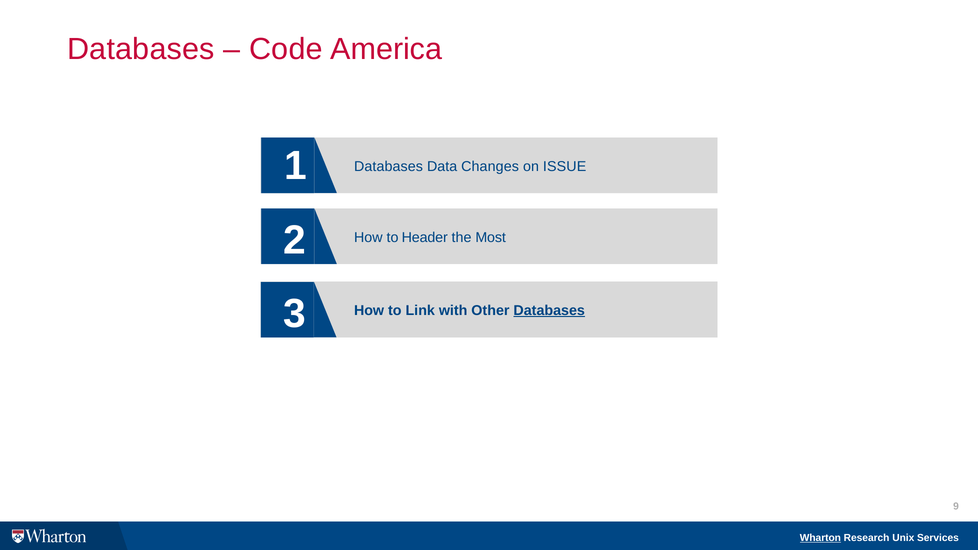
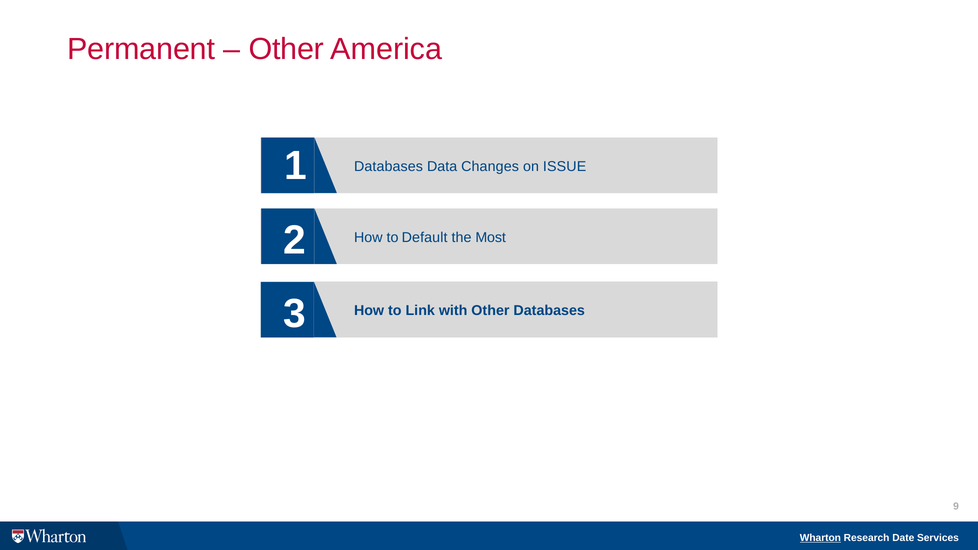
Databases at (141, 49): Databases -> Permanent
Code at (286, 49): Code -> Other
Header: Header -> Default
Databases at (549, 311) underline: present -> none
Unix: Unix -> Date
